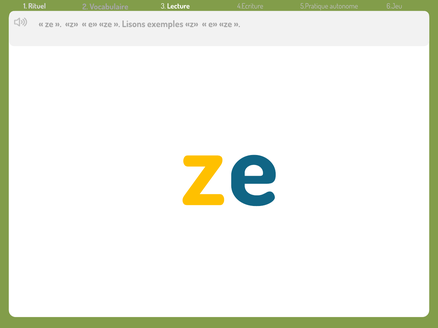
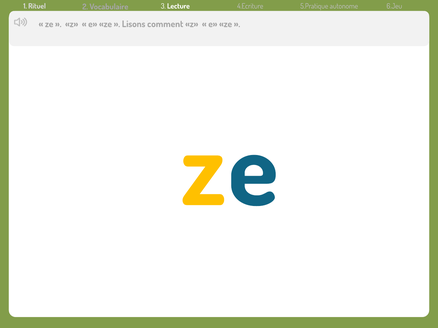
exemples: exemples -> comment
